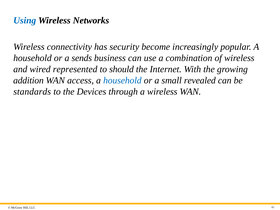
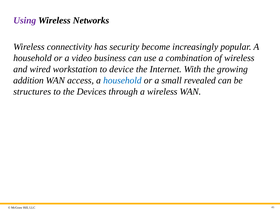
Using colour: blue -> purple
sends: sends -> video
represented: represented -> workstation
should: should -> device
standards: standards -> structures
